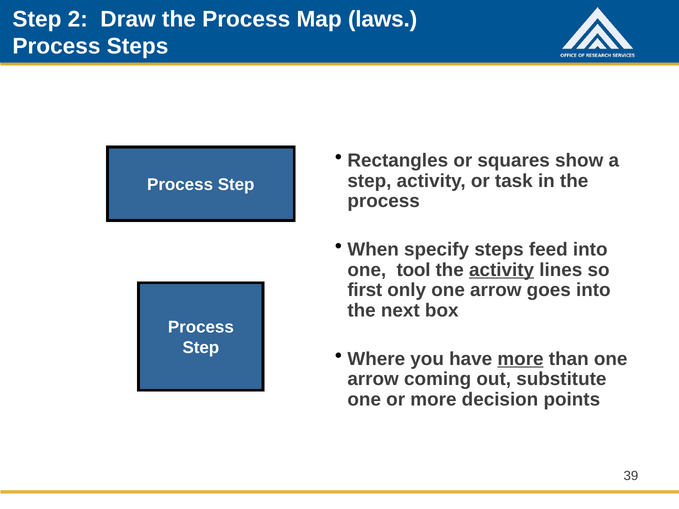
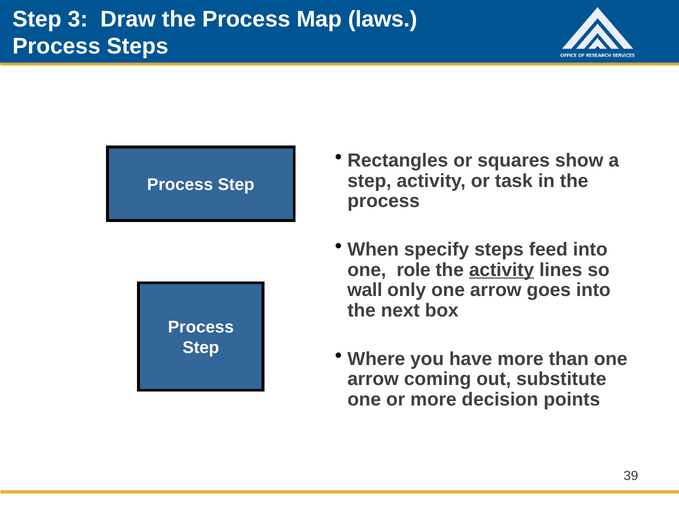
2: 2 -> 3
tool: tool -> role
first: first -> wall
more at (521, 359) underline: present -> none
